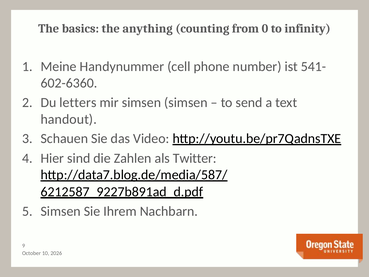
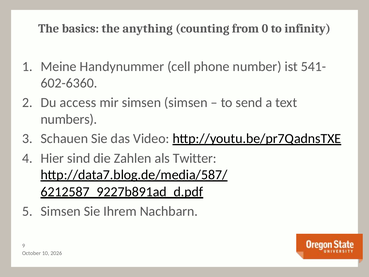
letters: letters -> access
handout: handout -> numbers
